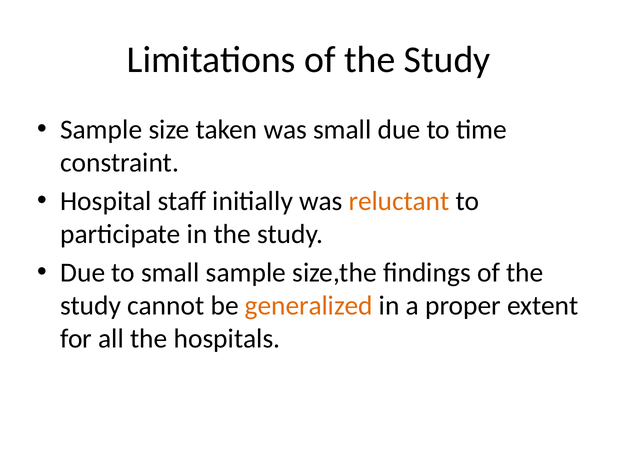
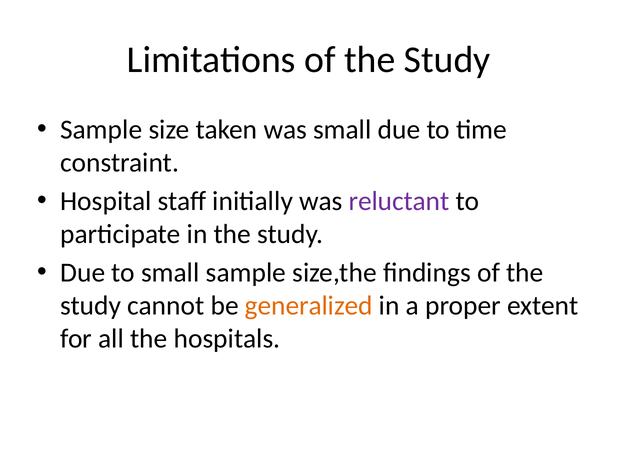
reluctant colour: orange -> purple
